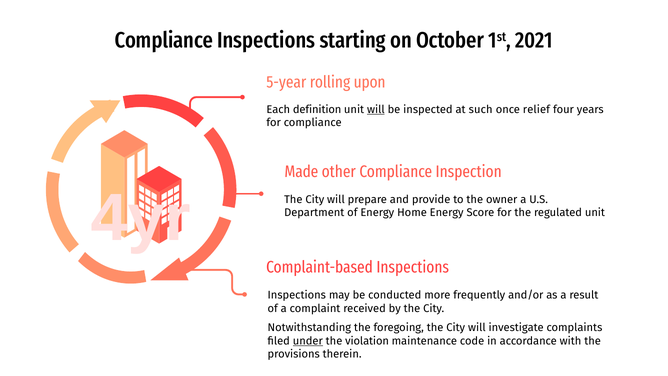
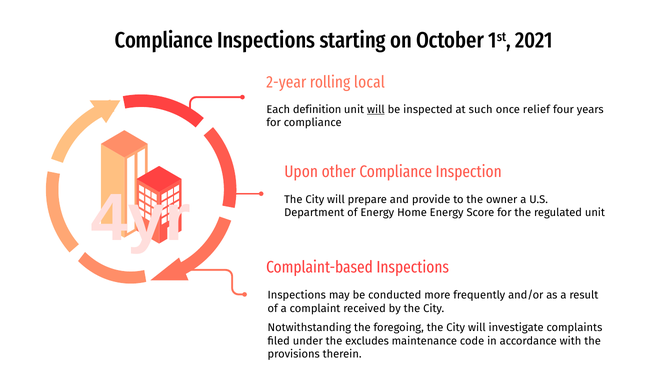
5-year: 5-year -> 2-year
upon: upon -> local
Made: Made -> Upon
under underline: present -> none
violation: violation -> excludes
